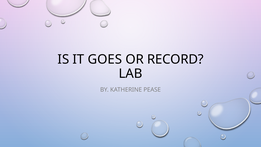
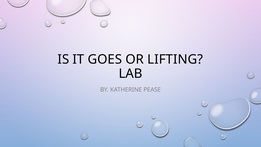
RECORD: RECORD -> LIFTING
